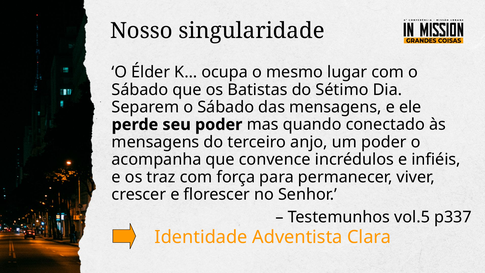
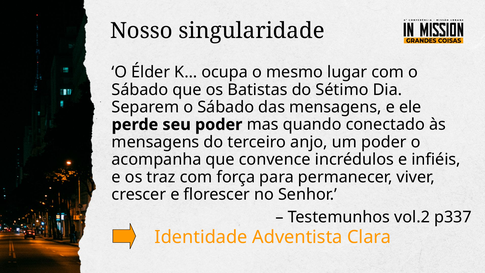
vol.5: vol.5 -> vol.2
